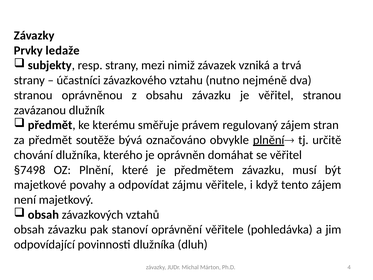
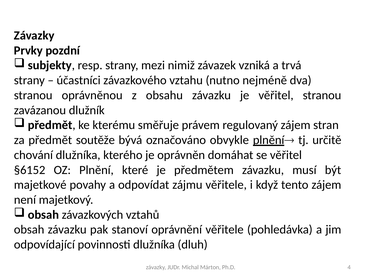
ledaže: ledaže -> pozdní
§7498: §7498 -> §6152
